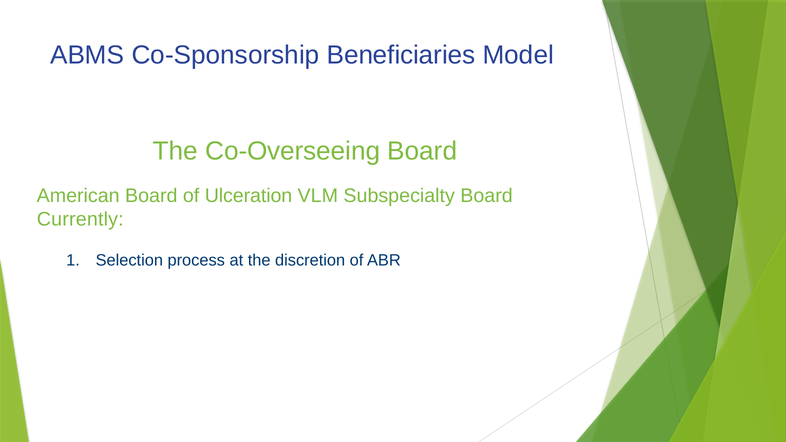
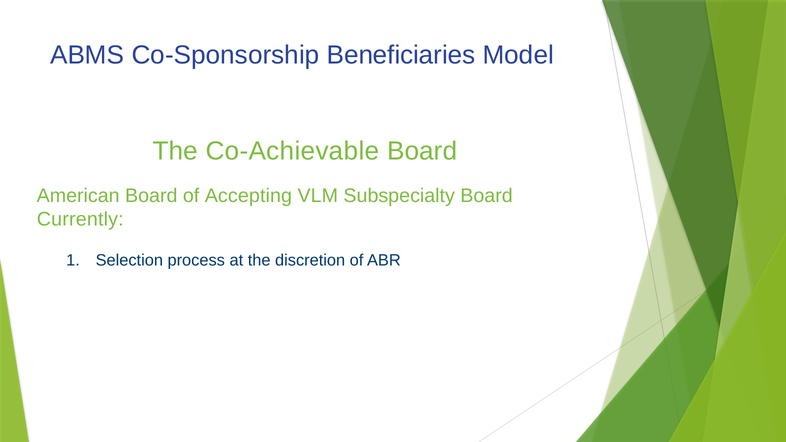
Co-Overseeing: Co-Overseeing -> Co-Achievable
Ulceration: Ulceration -> Accepting
